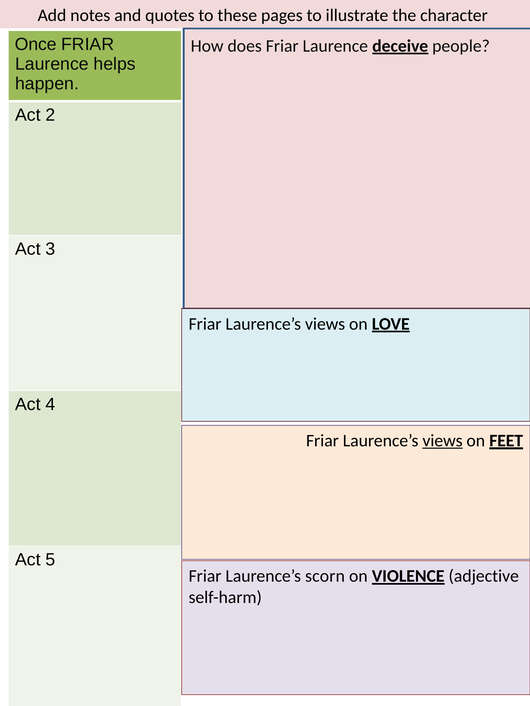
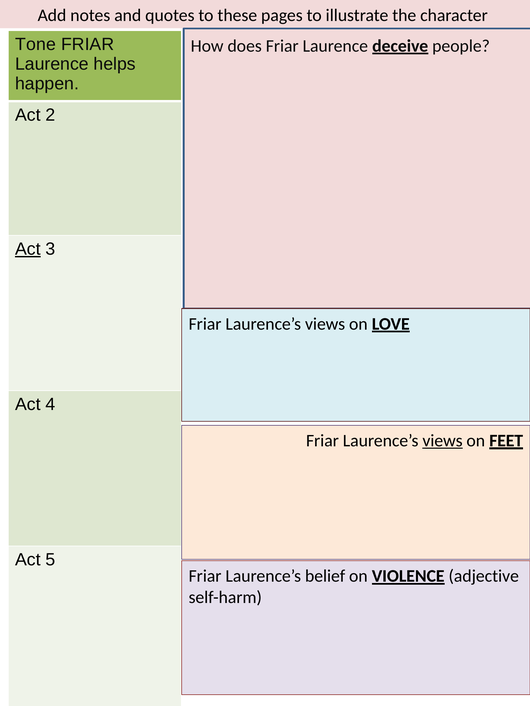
Once: Once -> Tone
Act at (28, 249) underline: none -> present
scorn: scorn -> belief
